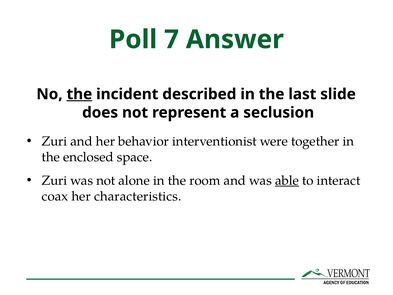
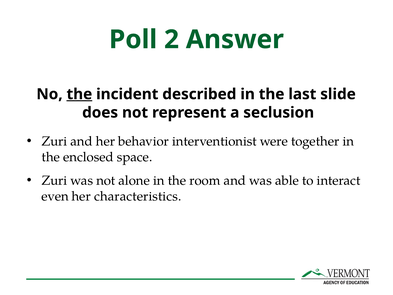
7: 7 -> 2
able underline: present -> none
coax: coax -> even
